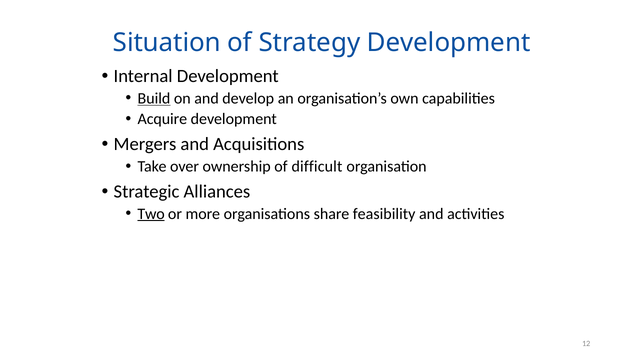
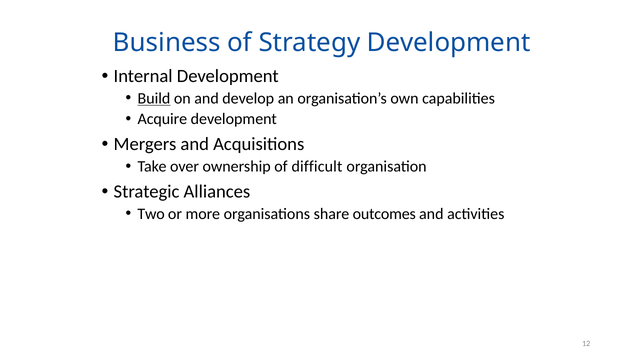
Situation: Situation -> Business
Two underline: present -> none
feasibility: feasibility -> outcomes
